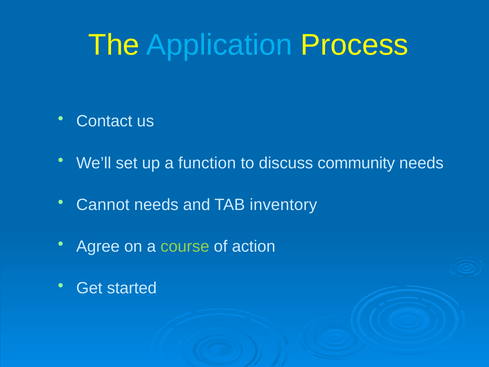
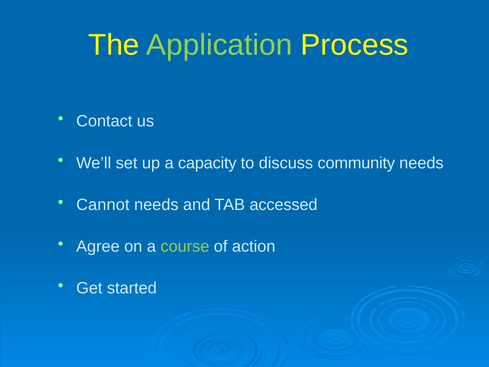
Application colour: light blue -> light green
function: function -> capacity
inventory: inventory -> accessed
